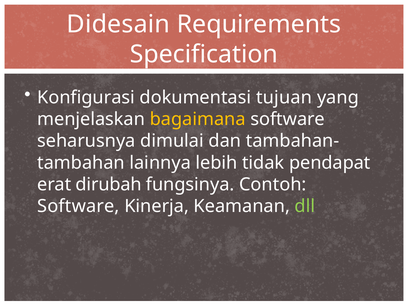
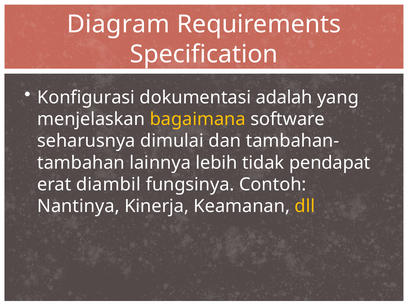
Didesain: Didesain -> Diagram
tujuan: tujuan -> adalah
dirubah: dirubah -> diambil
Software at (78, 206): Software -> Nantinya
dll colour: light green -> yellow
